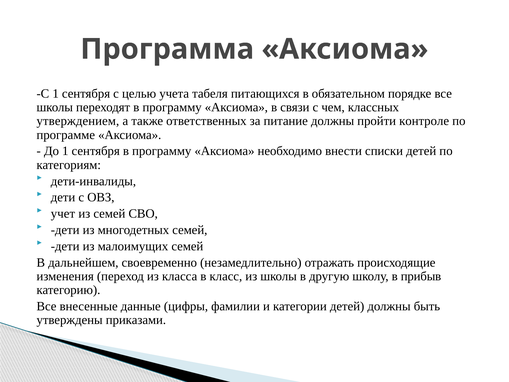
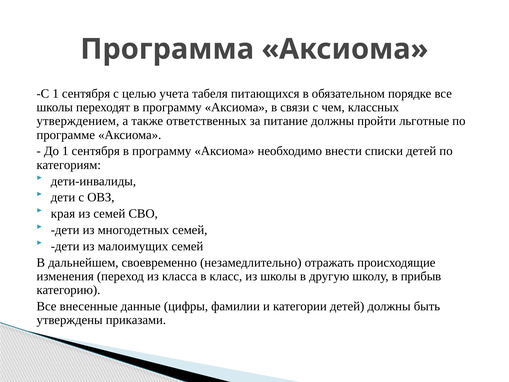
контроле: контроле -> льготные
учет: учет -> края
